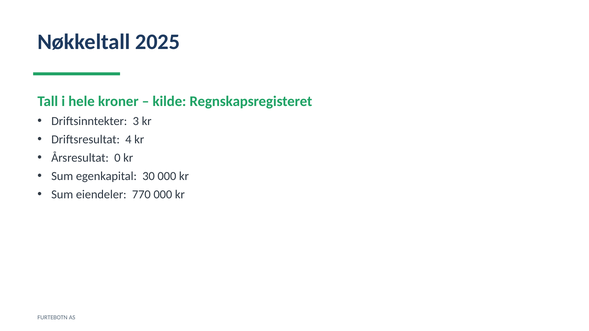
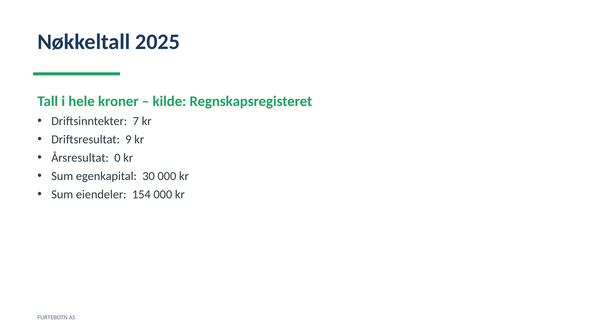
3: 3 -> 7
4: 4 -> 9
770: 770 -> 154
